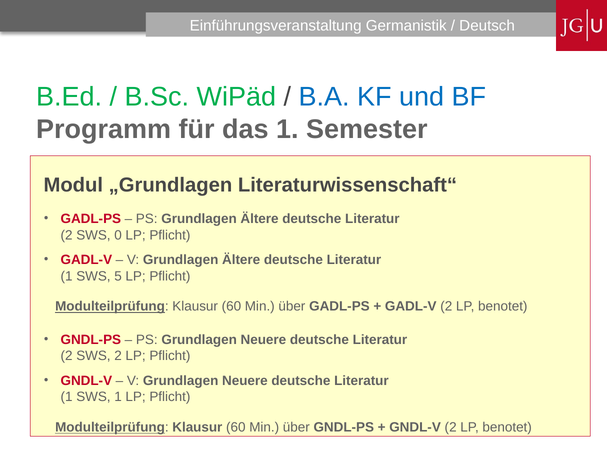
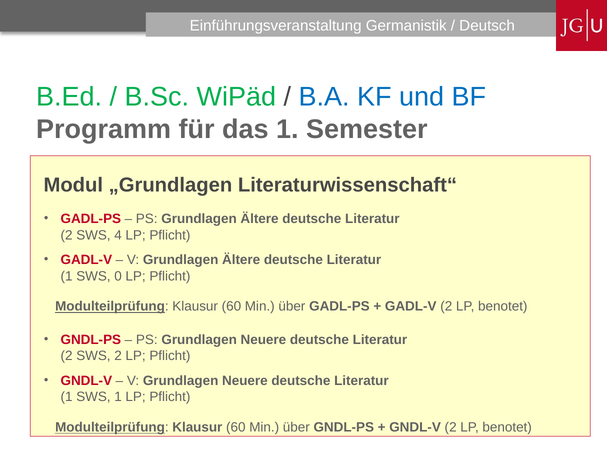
0: 0 -> 4
5: 5 -> 0
